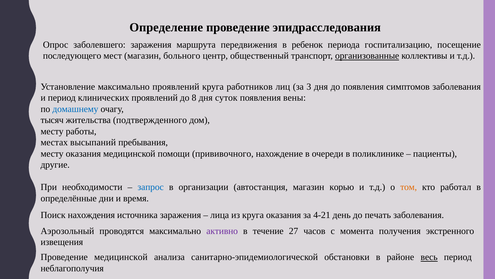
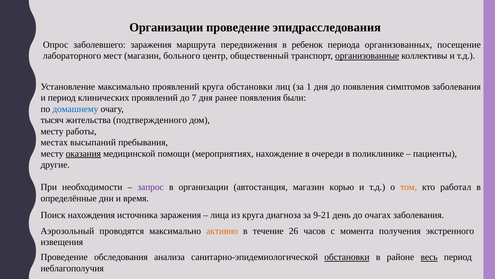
Определение at (166, 27): Определение -> Организации
госпитализацию: госпитализацию -> организованных
последующего: последующего -> лабораторного
круга работников: работников -> обстановки
3: 3 -> 1
8: 8 -> 7
суток: суток -> ранее
вены: вены -> были
оказания at (83, 153) underline: none -> present
прививочного: прививочного -> мероприятиях
запрос colour: blue -> purple
круга оказания: оказания -> диагноза
4-21: 4-21 -> 9-21
печать: печать -> очагах
активно colour: purple -> orange
27: 27 -> 26
Проведение медицинской: медицинской -> обследования
обстановки at (347, 257) underline: none -> present
